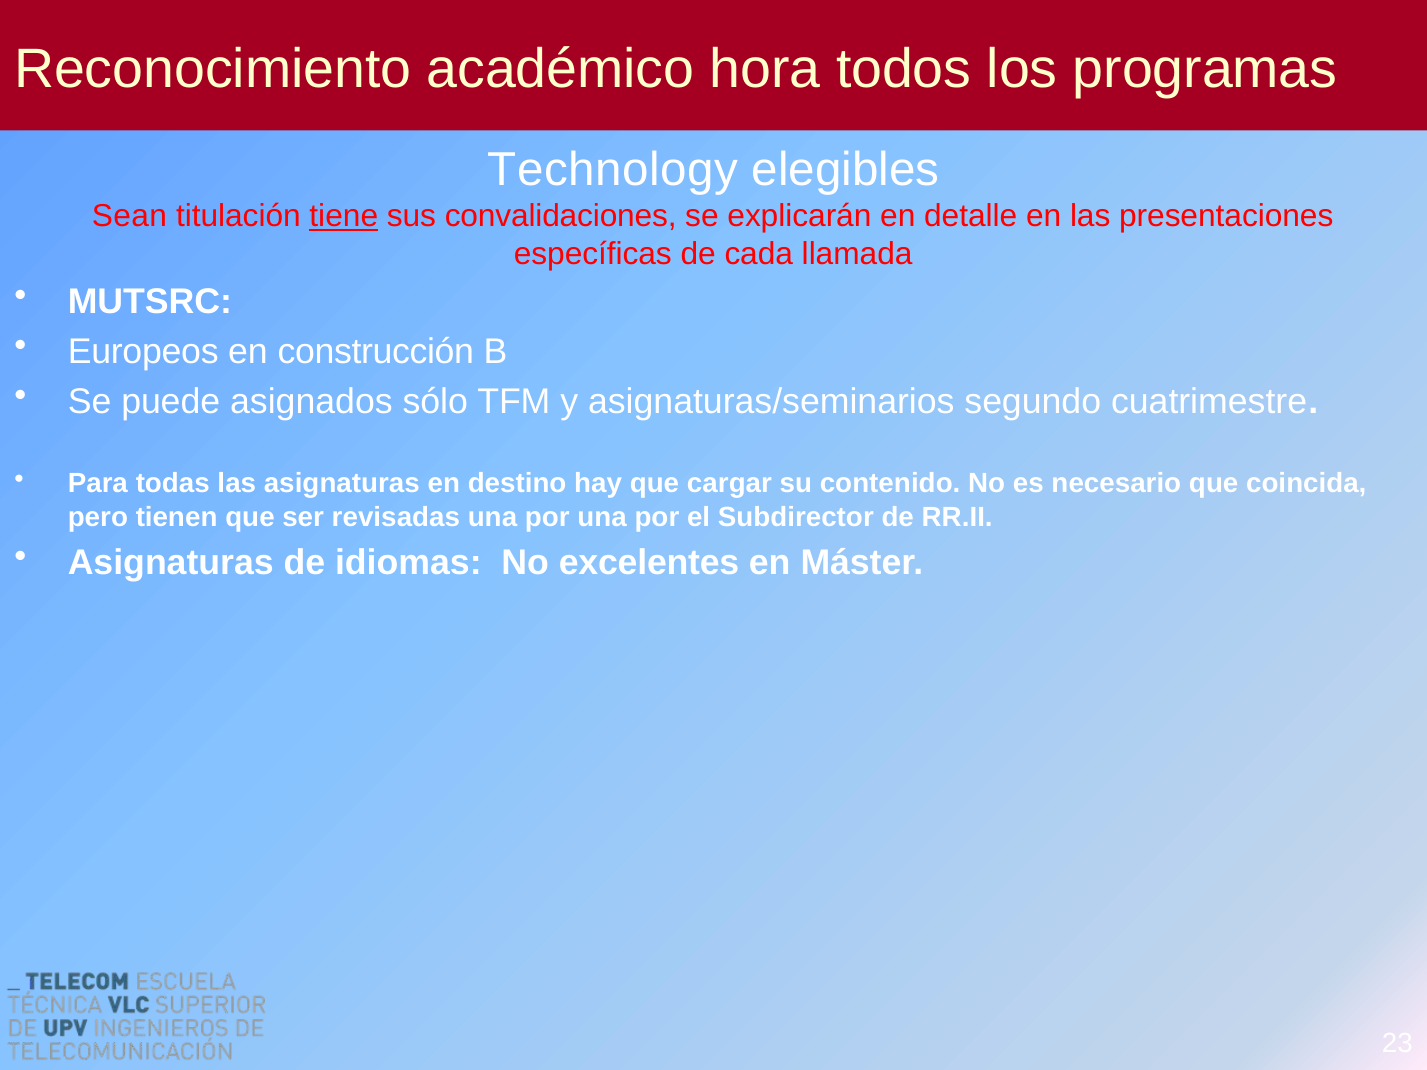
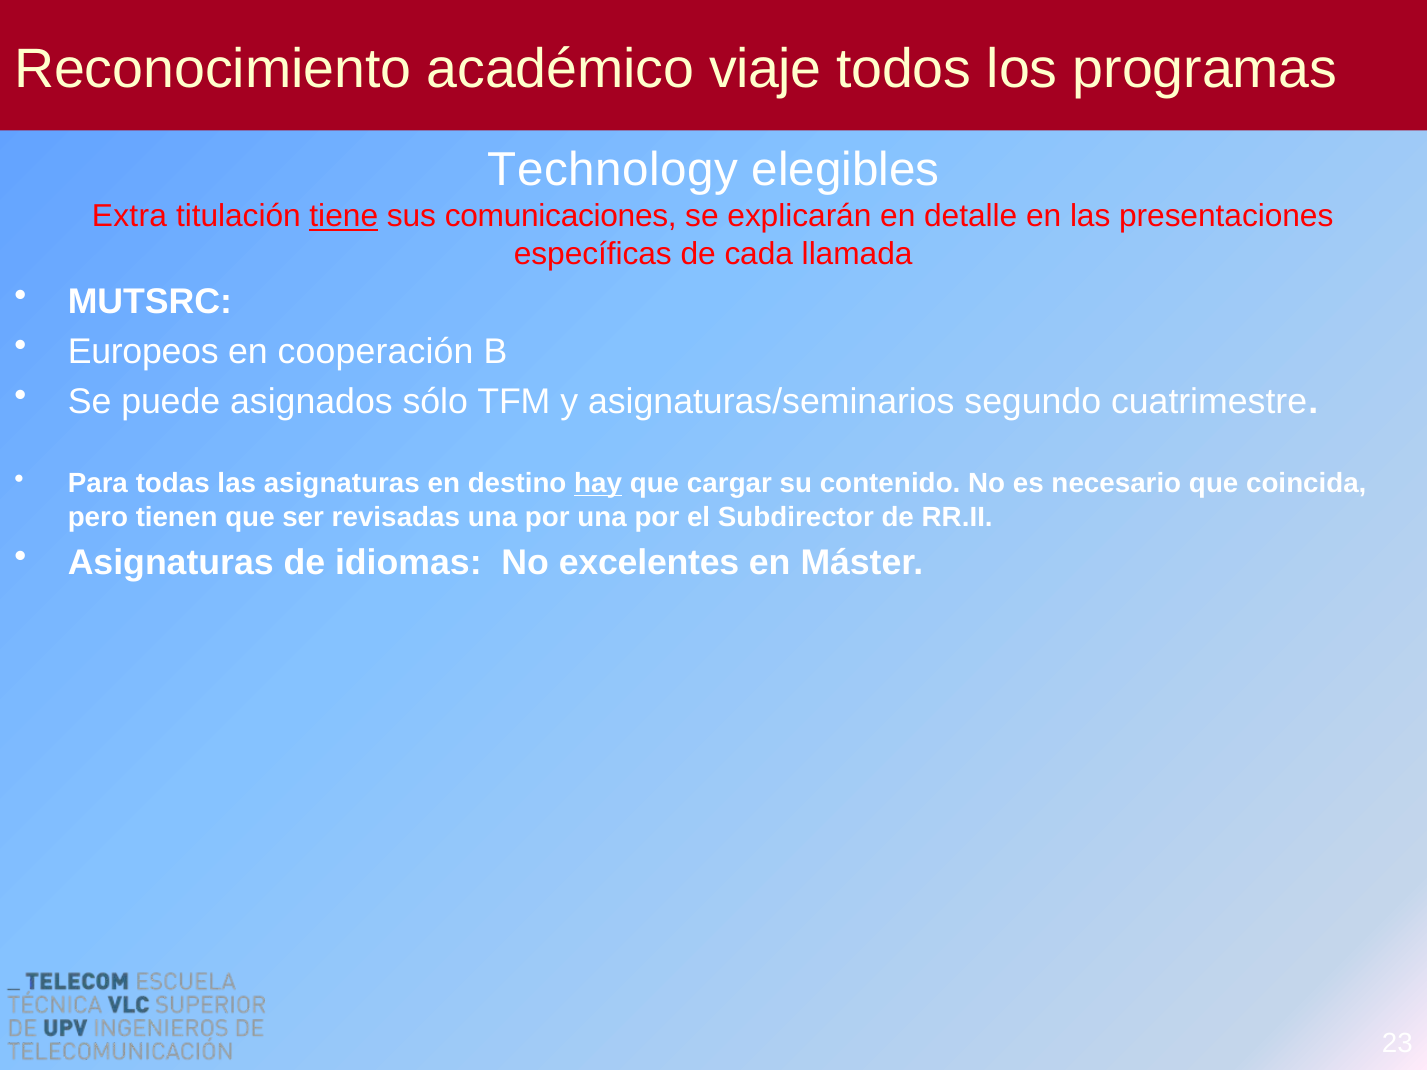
hora: hora -> viaje
Sean: Sean -> Extra
convalidaciones: convalidaciones -> comunicaciones
construcción: construcción -> cooperación
hay underline: none -> present
